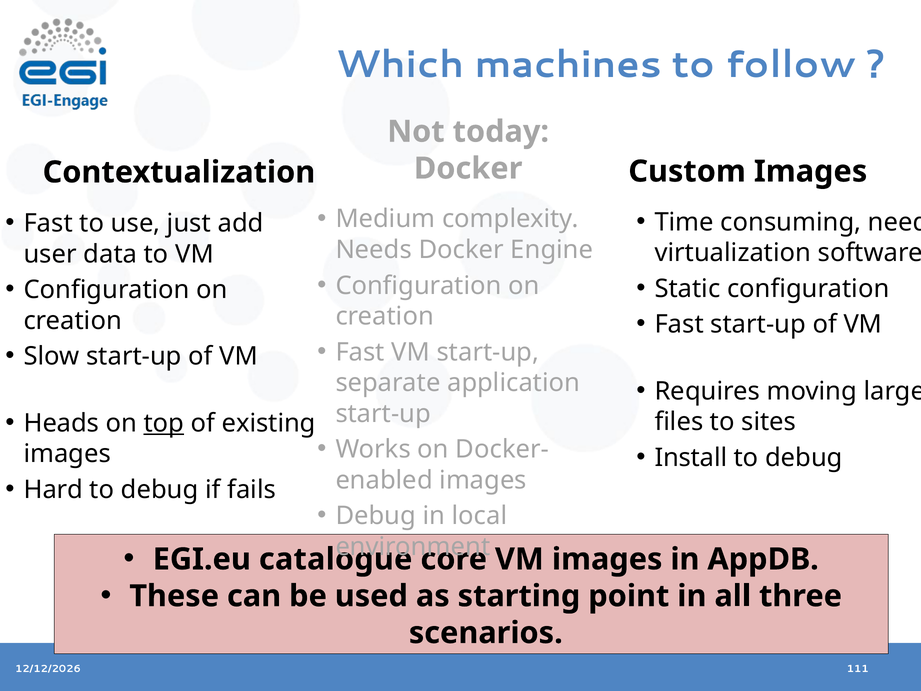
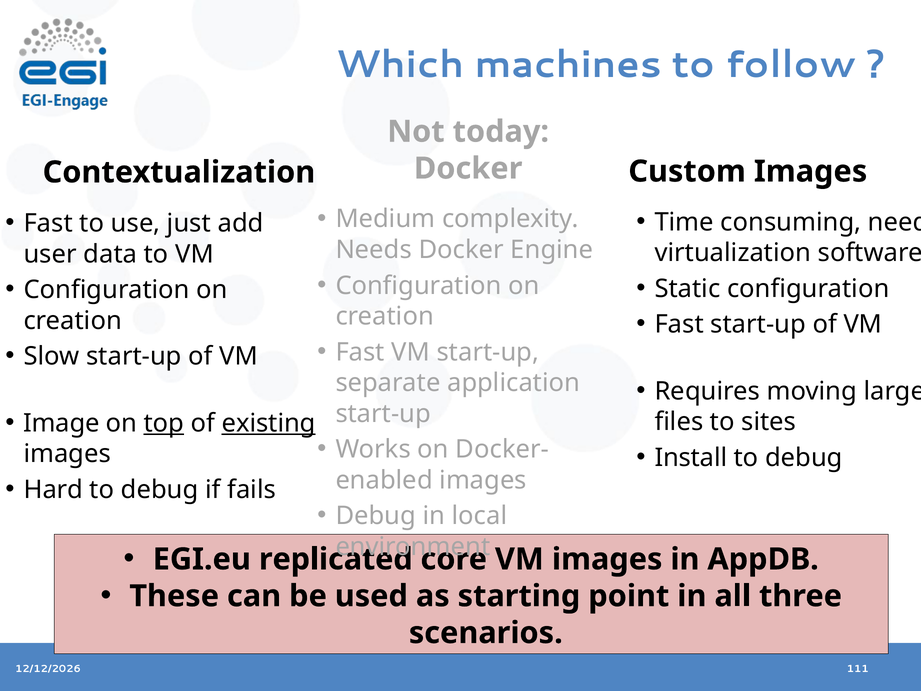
Heads: Heads -> Image
existing underline: none -> present
catalogue: catalogue -> replicated
